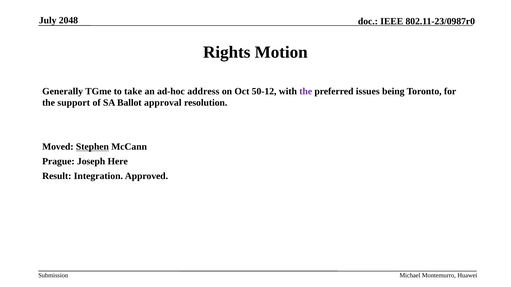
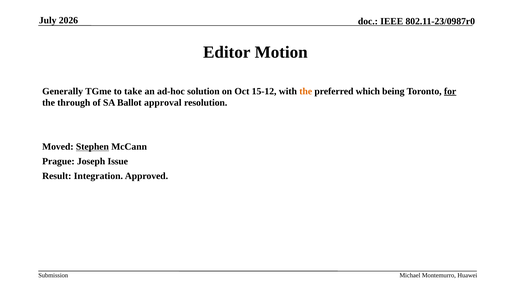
2048: 2048 -> 2026
Rights: Rights -> Editor
address: address -> solution
50-12: 50-12 -> 15-12
the at (306, 91) colour: purple -> orange
issues: issues -> which
for underline: none -> present
support: support -> through
Here: Here -> Issue
